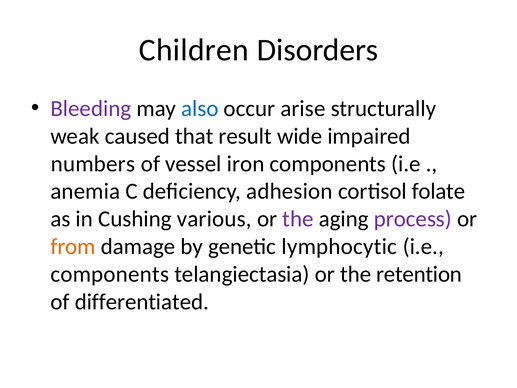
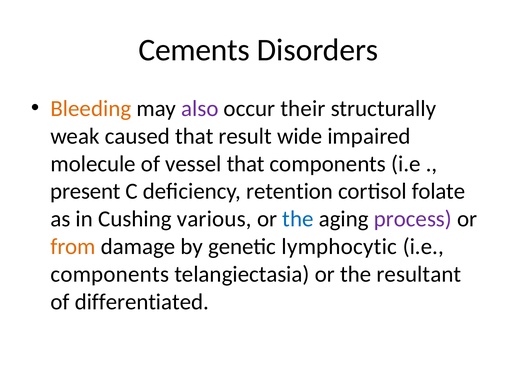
Children: Children -> Cements
Bleeding colour: purple -> orange
also colour: blue -> purple
arise: arise -> their
numbers: numbers -> molecule
vessel iron: iron -> that
anemia: anemia -> present
adhesion: adhesion -> retention
the at (298, 219) colour: purple -> blue
retention: retention -> resultant
